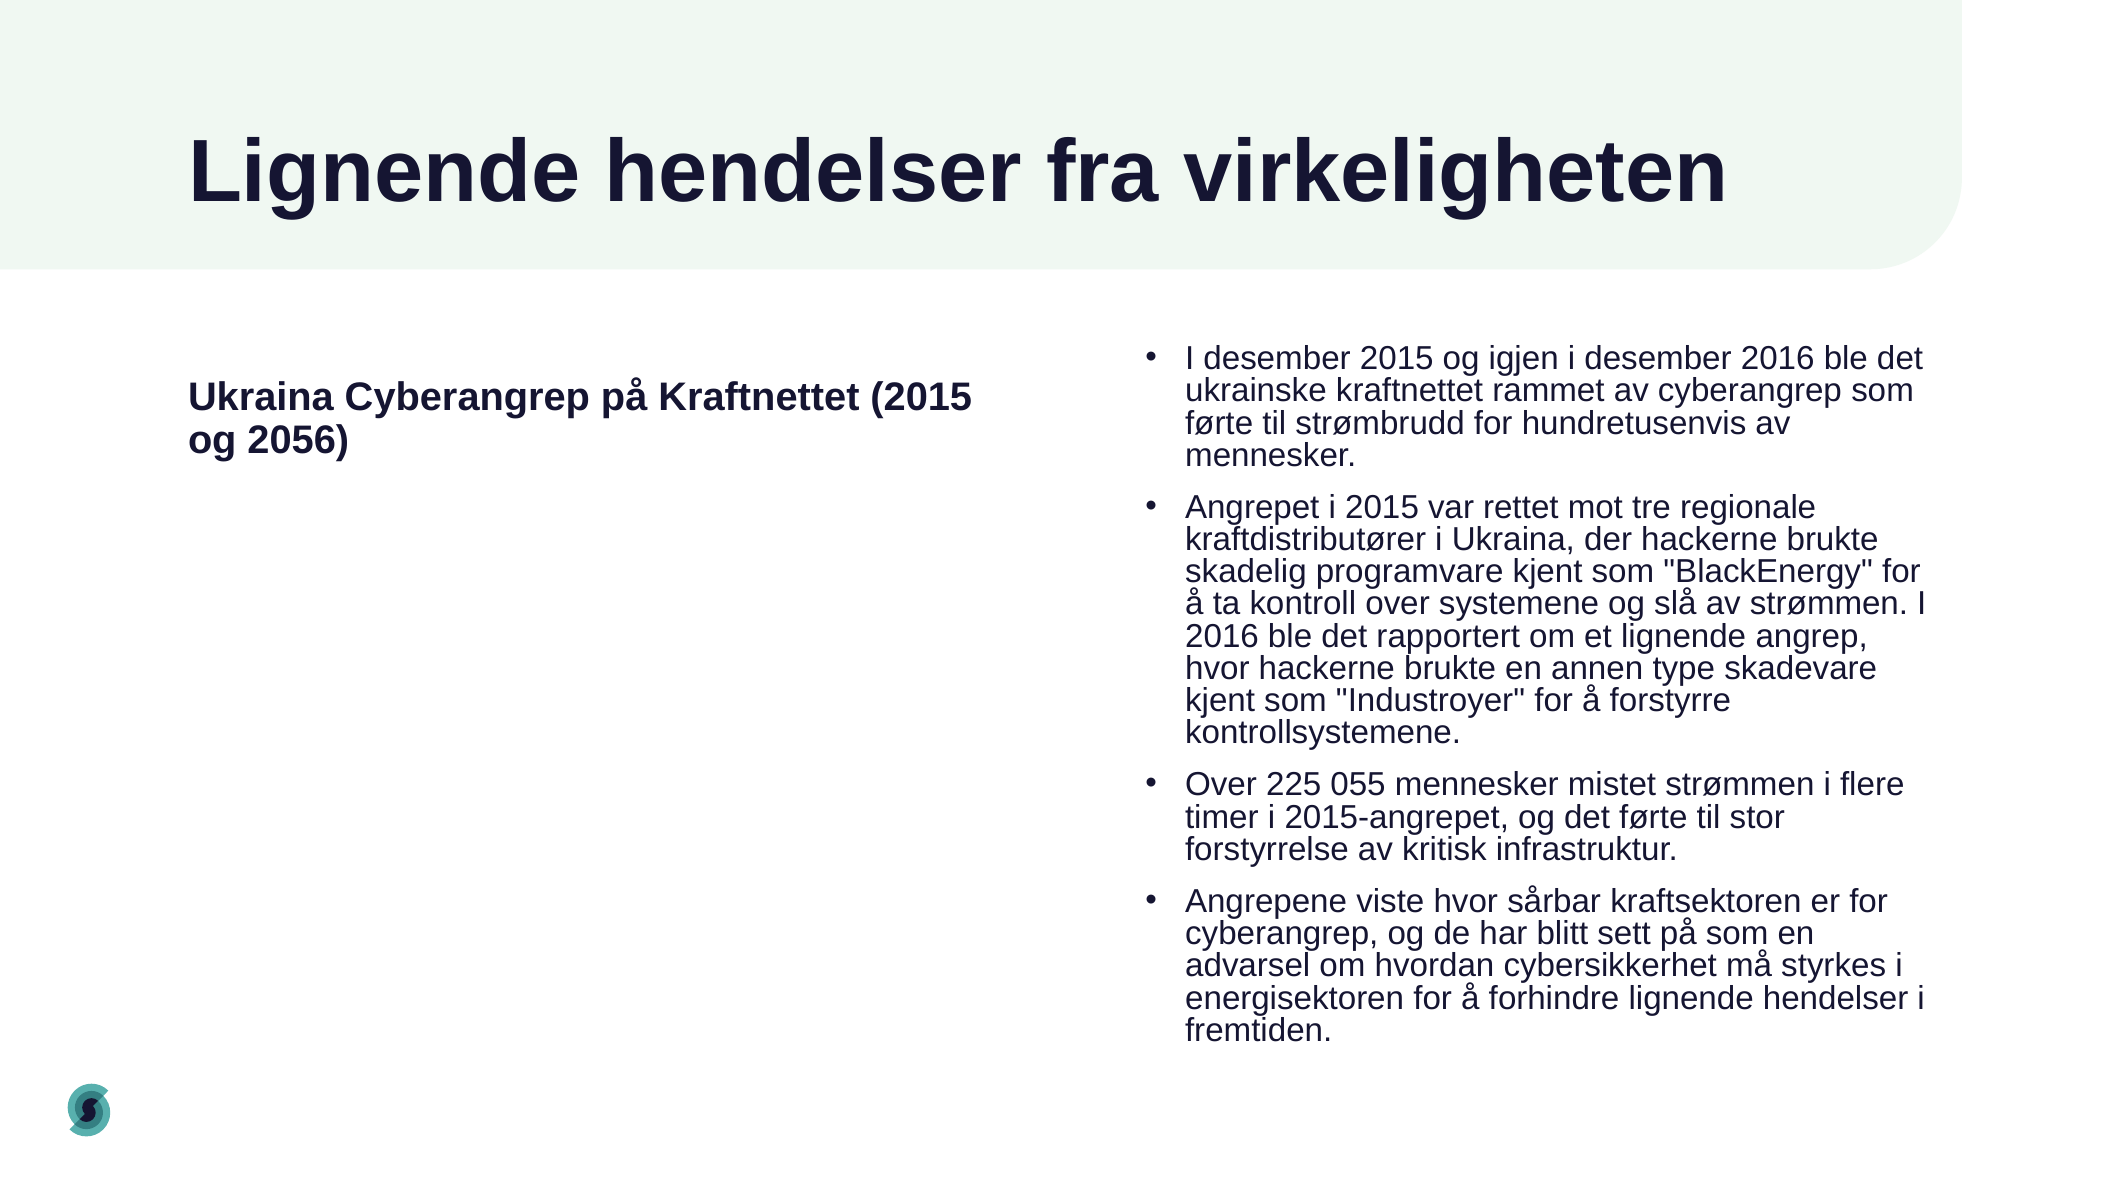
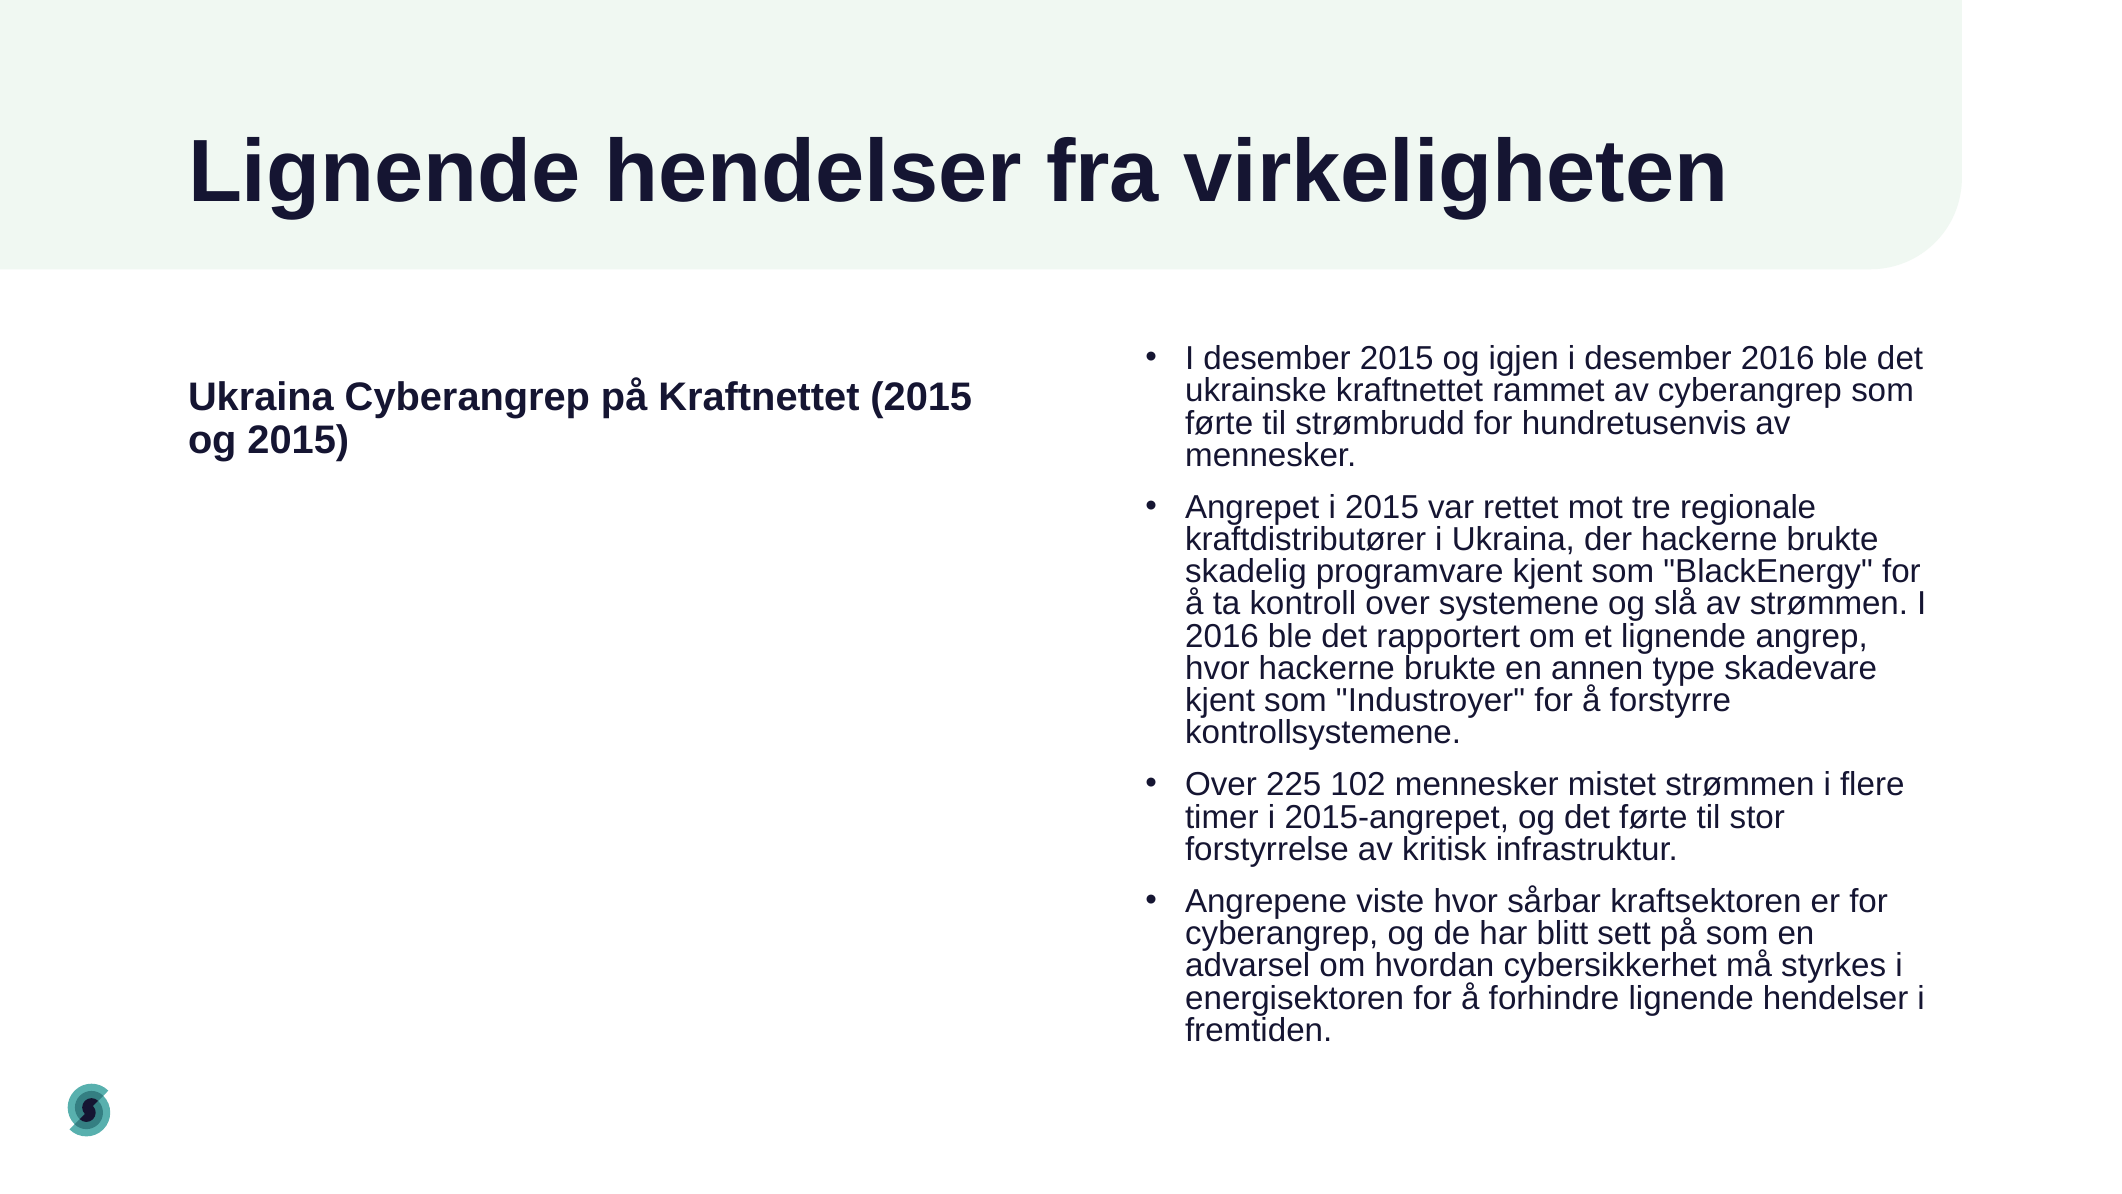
og 2056: 2056 -> 2015
055: 055 -> 102
